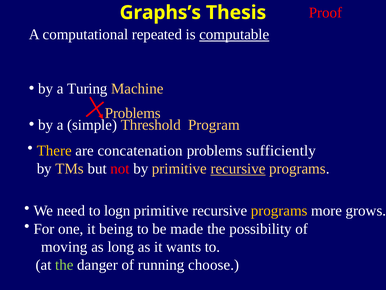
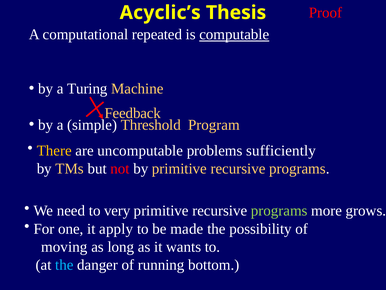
Graphs’s: Graphs’s -> Acyclic’s
Problems at (133, 113): Problems -> Feedback
concatenation: concatenation -> uncomputable
recursive at (238, 168) underline: present -> none
logn: logn -> very
programs at (279, 210) colour: yellow -> light green
being: being -> apply
the at (64, 264) colour: light green -> light blue
choose: choose -> bottom
